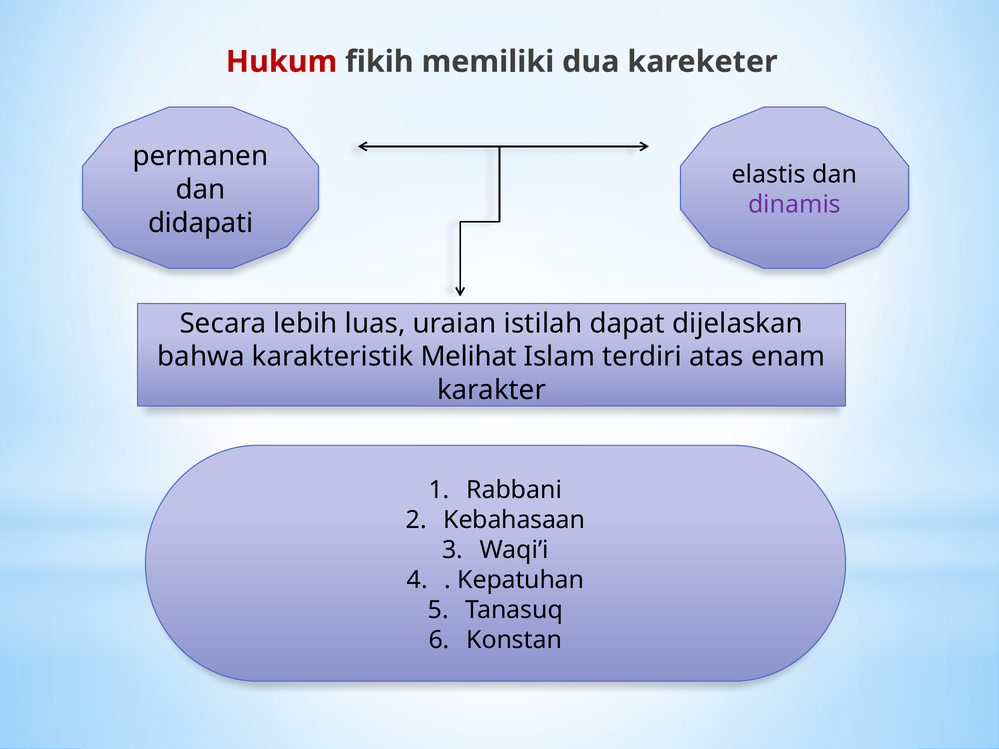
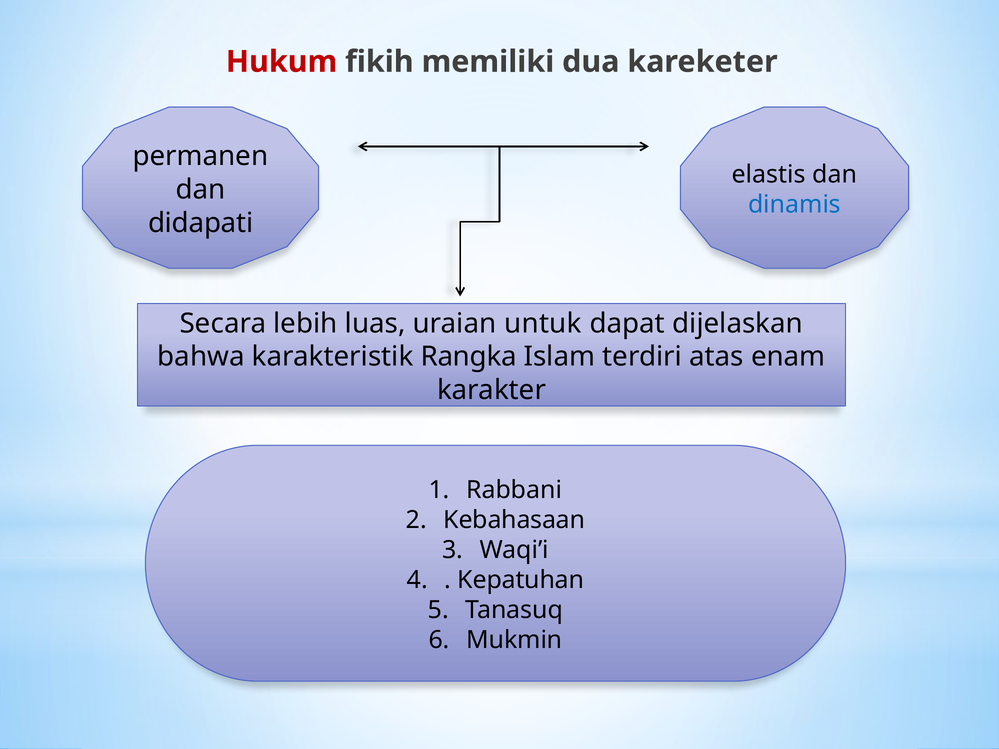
dinamis colour: purple -> blue
istilah: istilah -> untuk
Melihat: Melihat -> Rangka
Konstan: Konstan -> Mukmin
